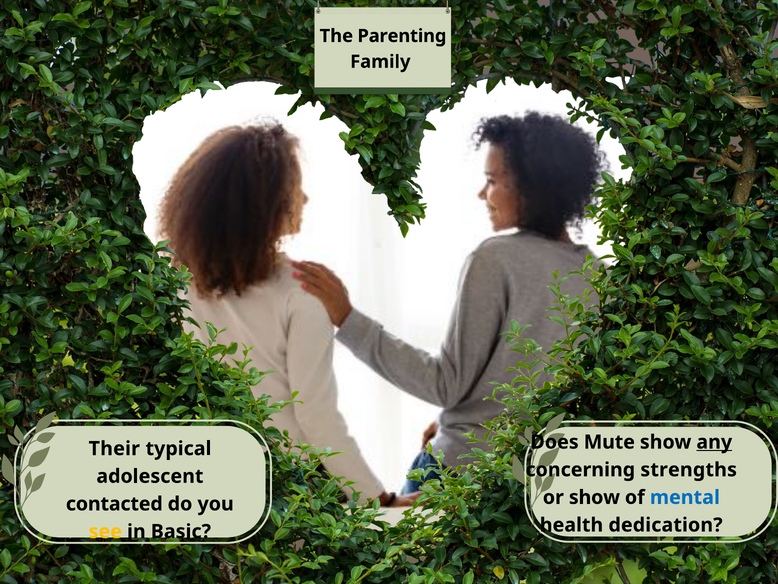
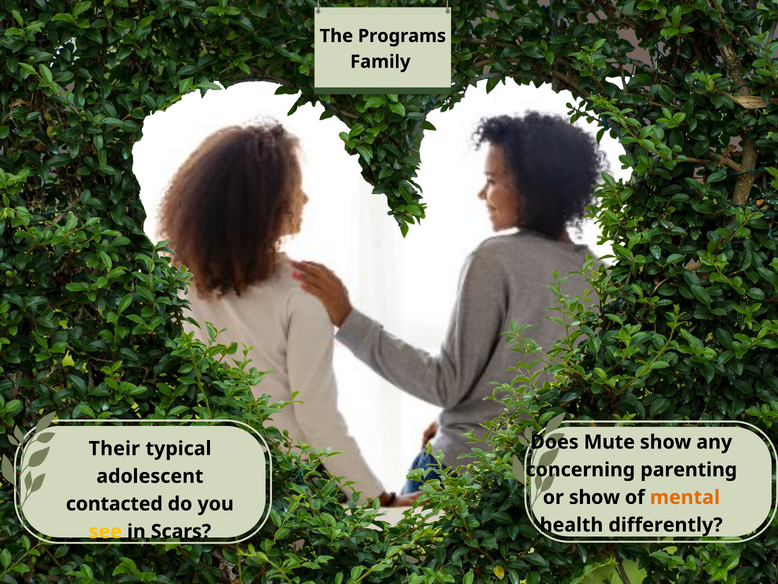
Parenting: Parenting -> Programs
any underline: present -> none
strengths: strengths -> parenting
mental colour: blue -> orange
dedication: dedication -> differently
Basic: Basic -> Scars
